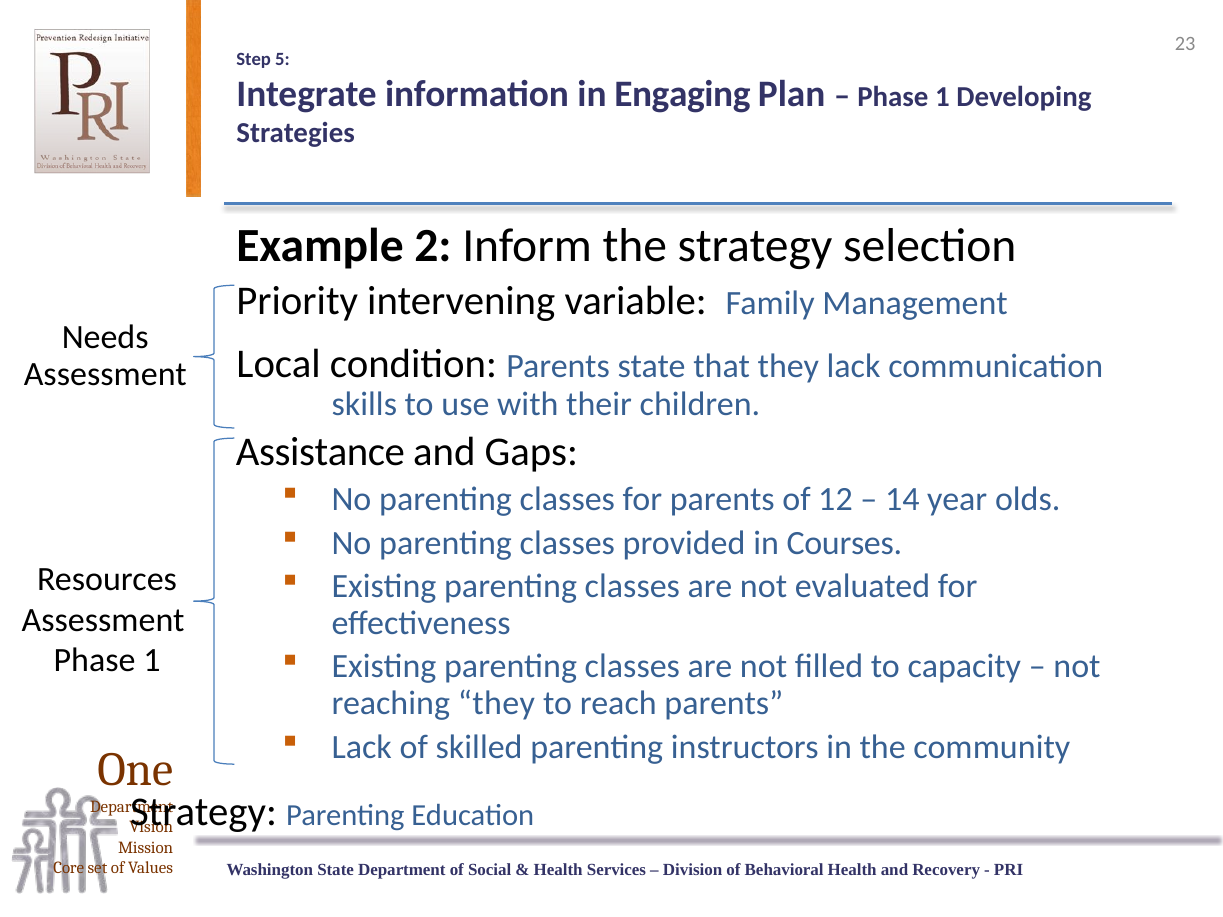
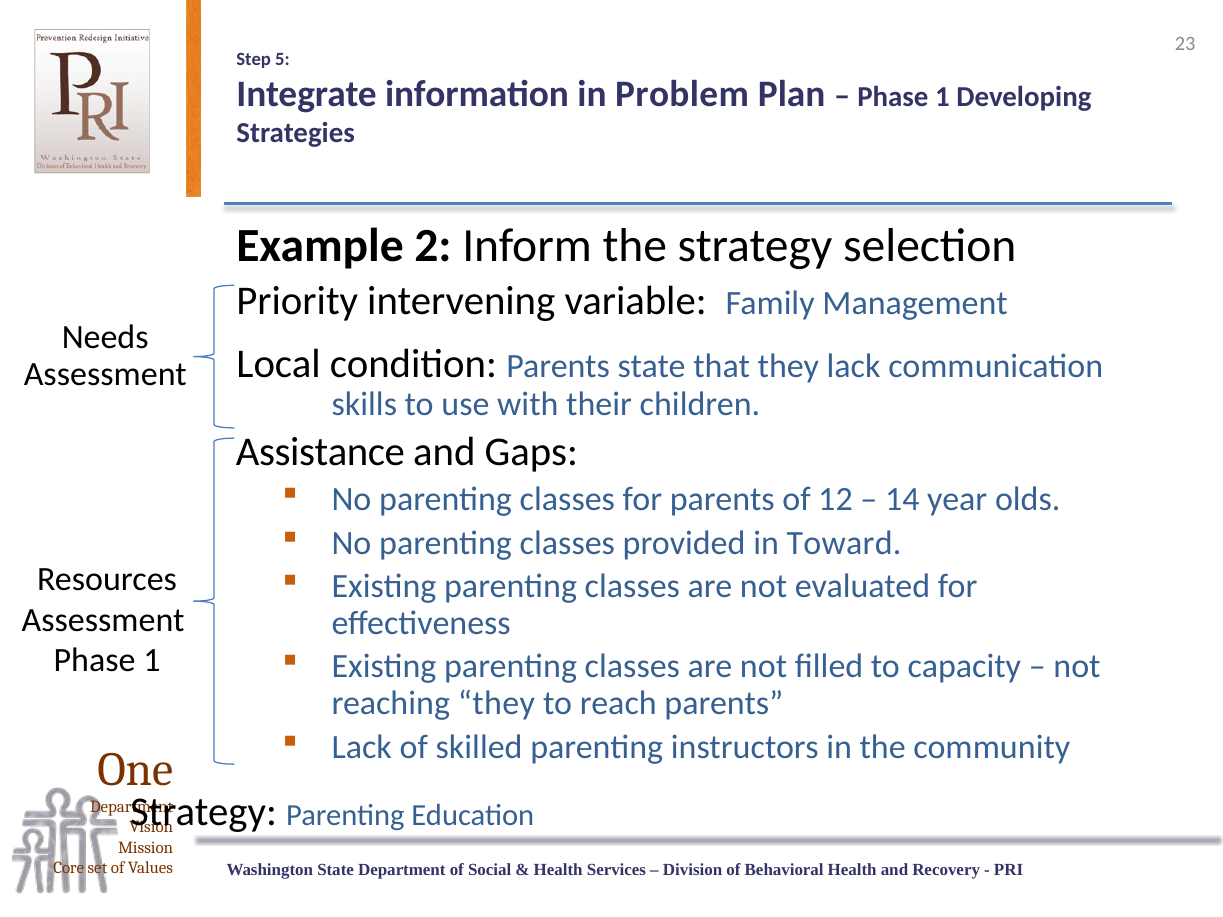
Engaging: Engaging -> Problem
Courses: Courses -> Toward
